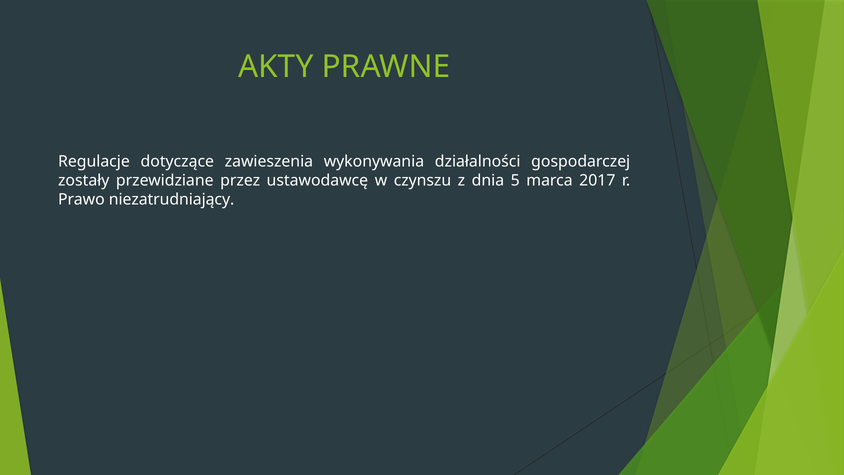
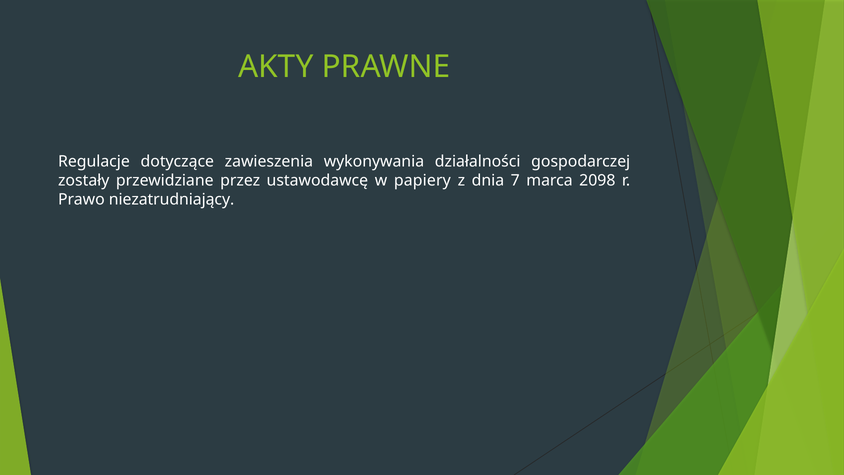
czynszu: czynszu -> papiery
5: 5 -> 7
2017: 2017 -> 2098
